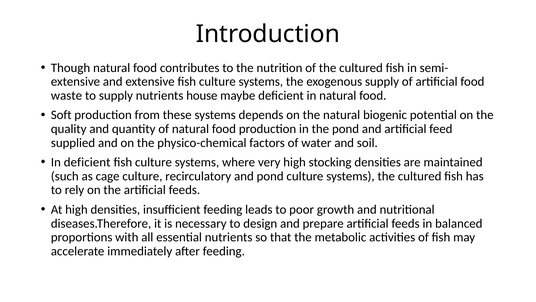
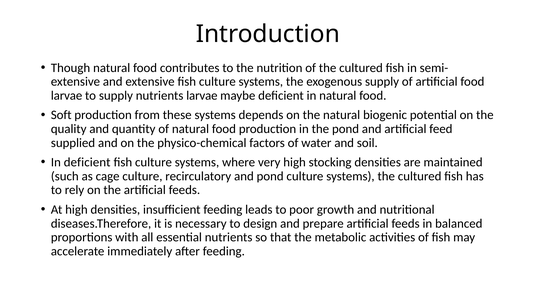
waste at (67, 95): waste -> larvae
nutrients house: house -> larvae
